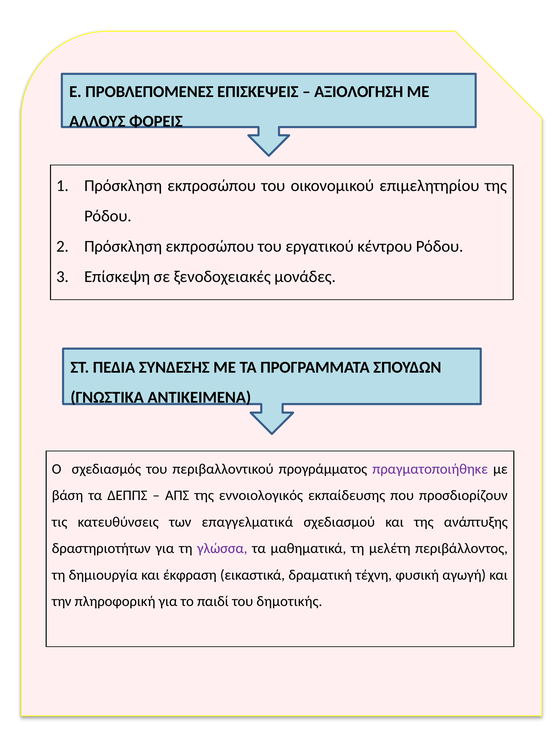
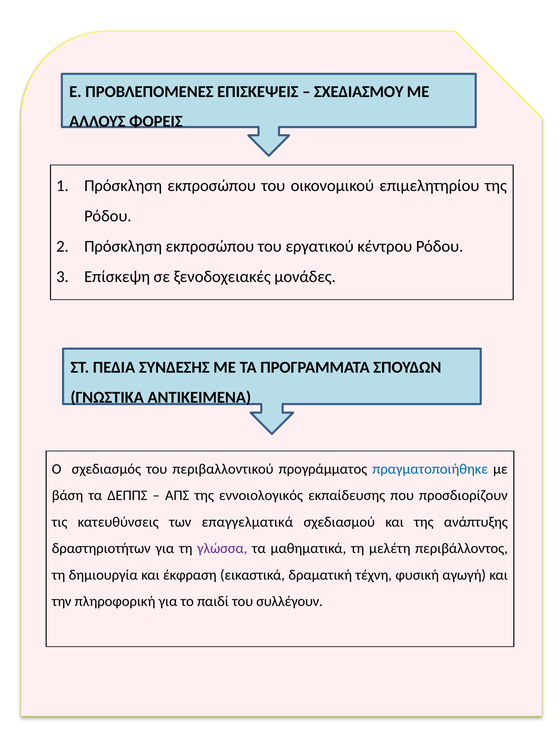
ΑΞΙΟΛΟΓΗΣΗ: ΑΞΙΟΛΟΓΗΣΗ -> ΣΧΕΔΙΑΣΜΟΥ
πραγματοποιήθηκε colour: purple -> blue
δημοτικής: δημοτικής -> συλλέγουν
